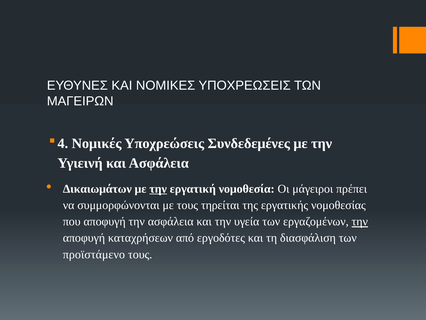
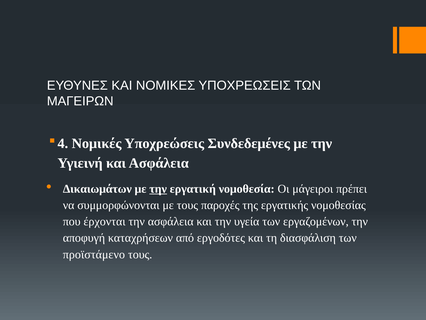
τηρείται: τηρείται -> παροχές
που αποφυγή: αποφυγή -> έρχονται
την at (360, 221) underline: present -> none
